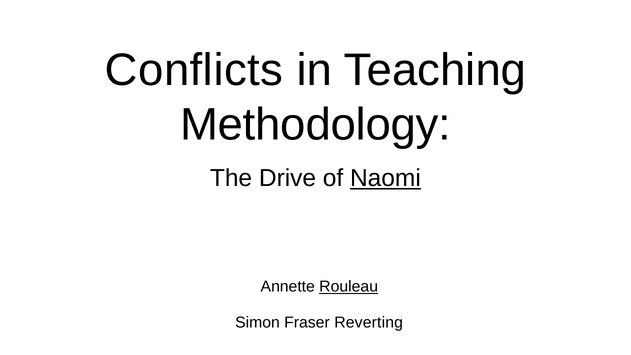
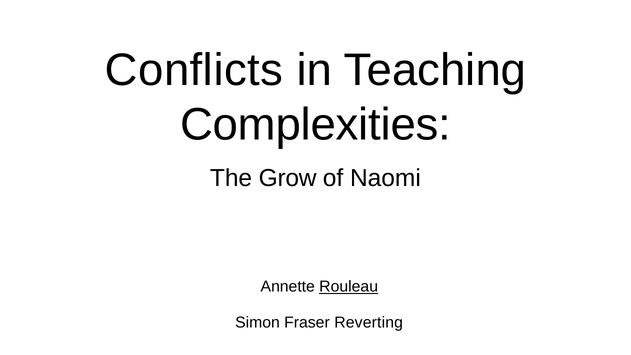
Methodology: Methodology -> Complexities
Drive: Drive -> Grow
Naomi underline: present -> none
